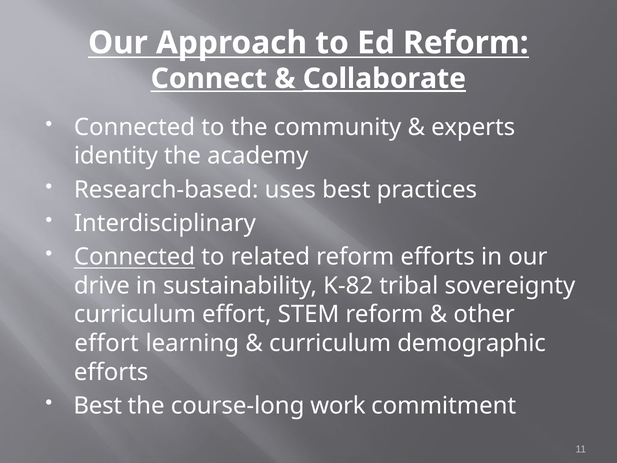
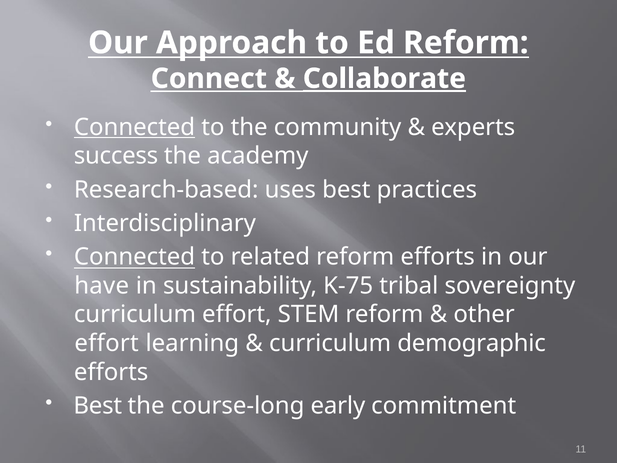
Connected at (135, 127) underline: none -> present
identity: identity -> success
drive: drive -> have
K-82: K-82 -> K-75
work: work -> early
